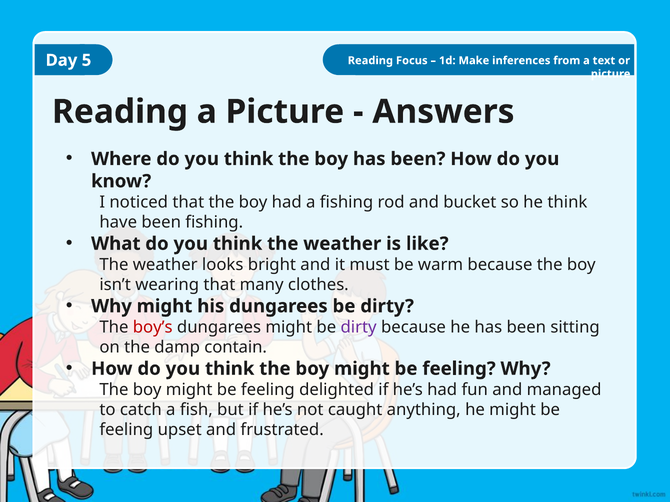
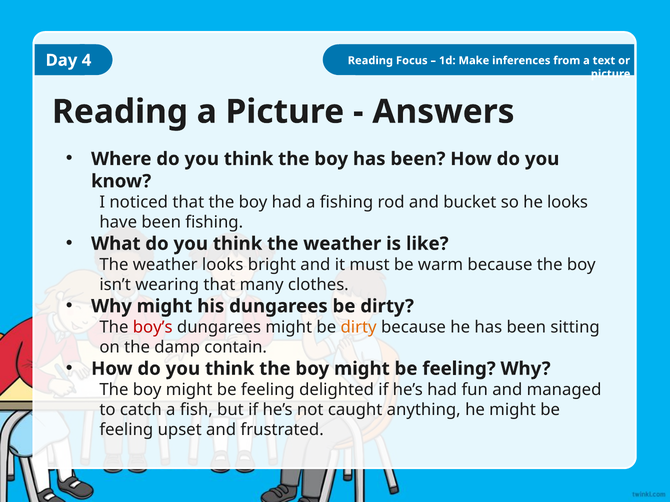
5: 5 -> 4
he think: think -> looks
dirty at (359, 328) colour: purple -> orange
